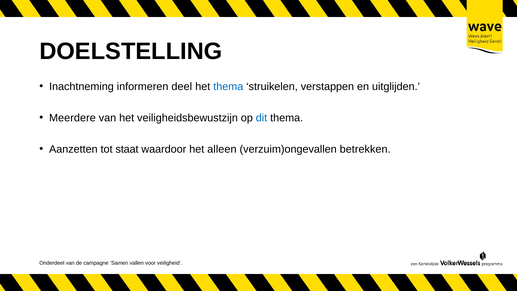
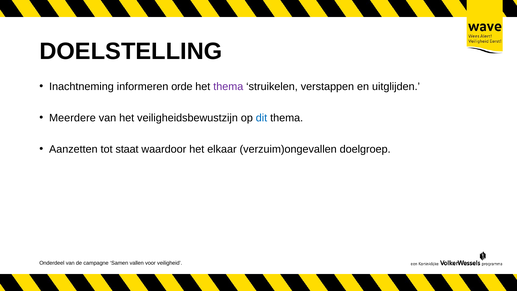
deel: deel -> orde
thema at (228, 87) colour: blue -> purple
alleen: alleen -> elkaar
betrekken: betrekken -> doelgroep
